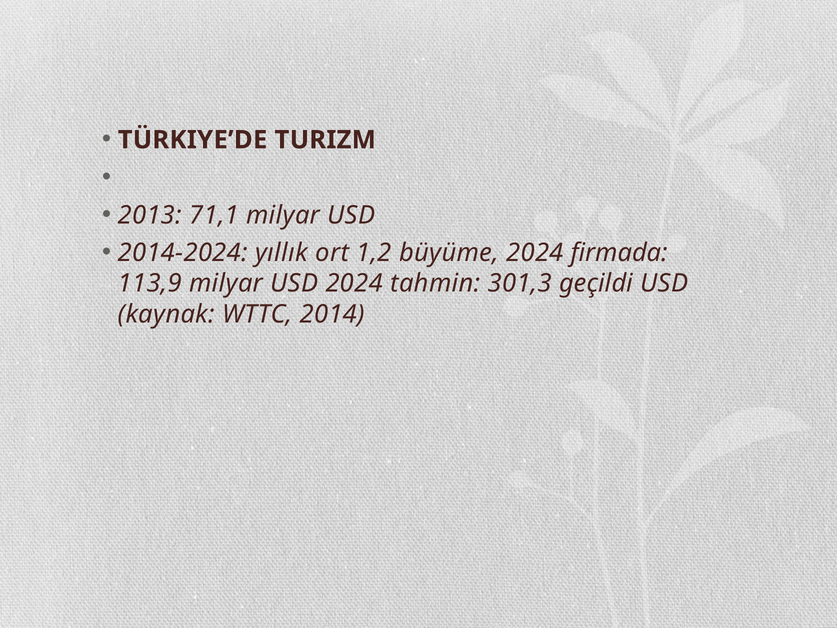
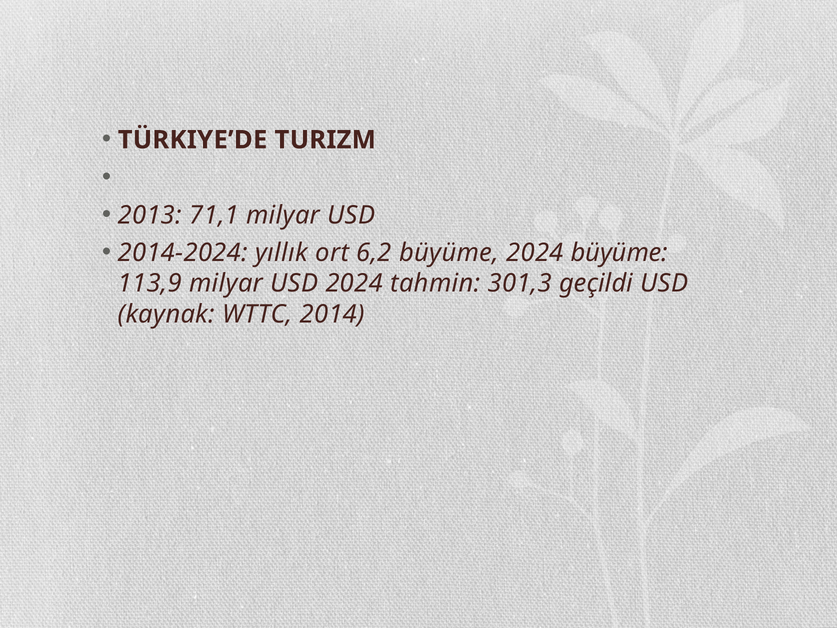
1,2: 1,2 -> 6,2
2024 firmada: firmada -> büyüme
